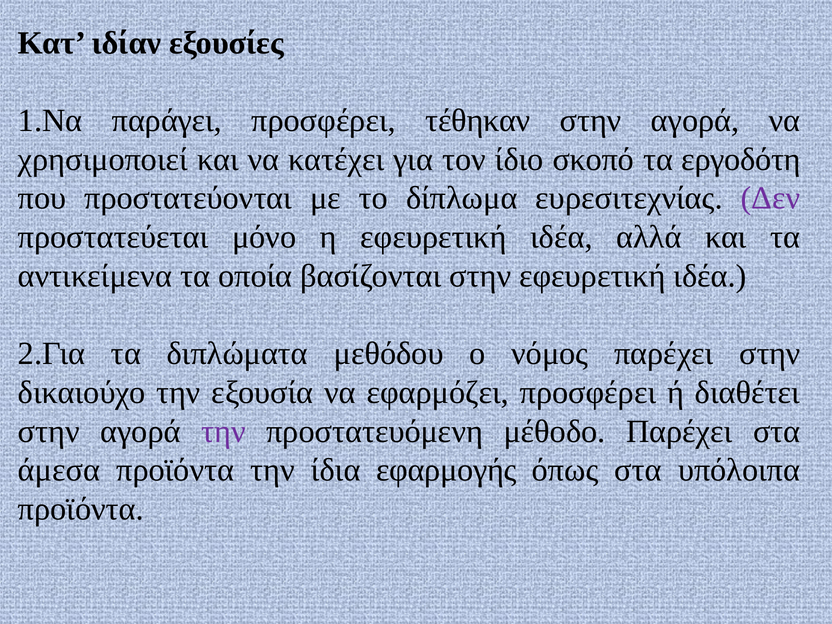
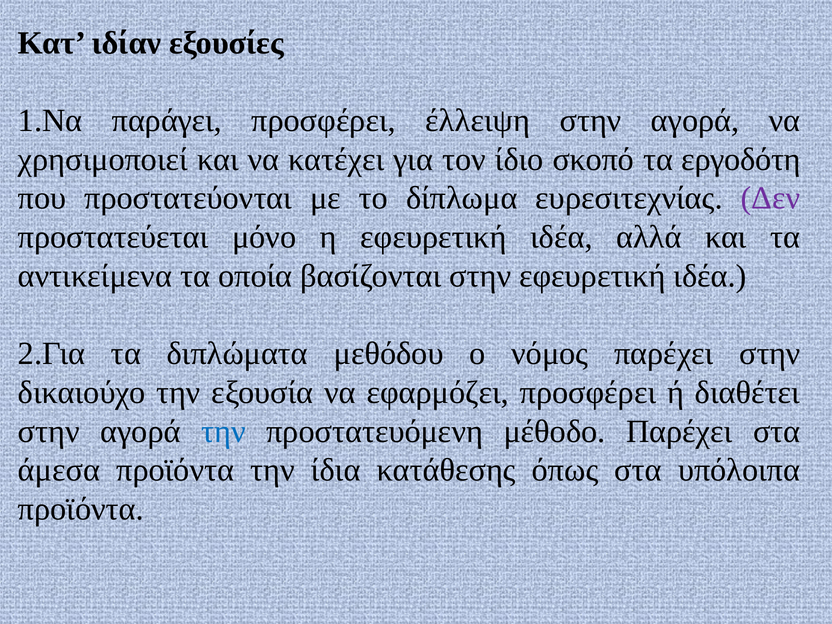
τέθηκαν: τέθηκαν -> έλλειψη
την at (223, 431) colour: purple -> blue
εφαρμογής: εφαρμογής -> κατάθεσης
